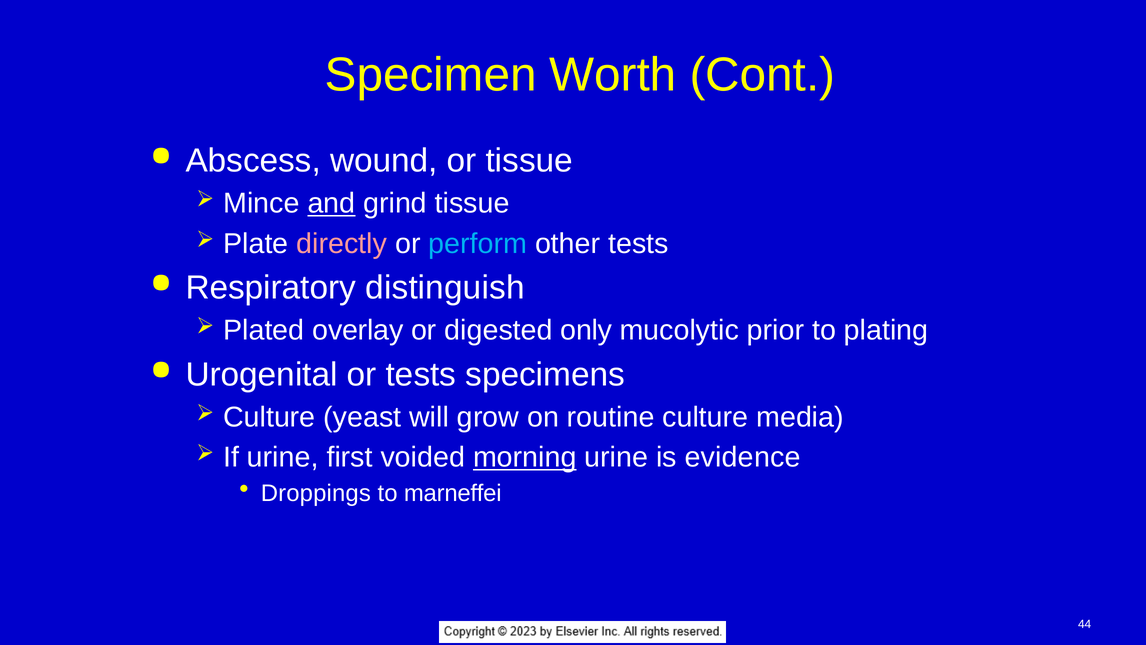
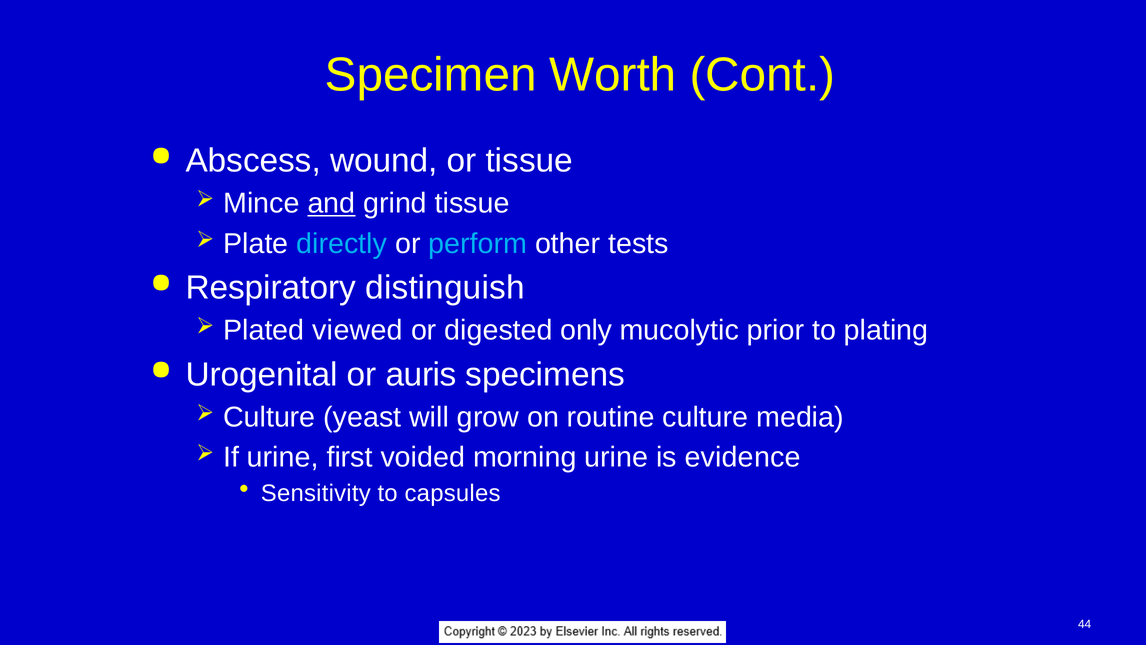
directly colour: pink -> light blue
overlay: overlay -> viewed
or tests: tests -> auris
morning underline: present -> none
Droppings: Droppings -> Sensitivity
marneffei: marneffei -> capsules
